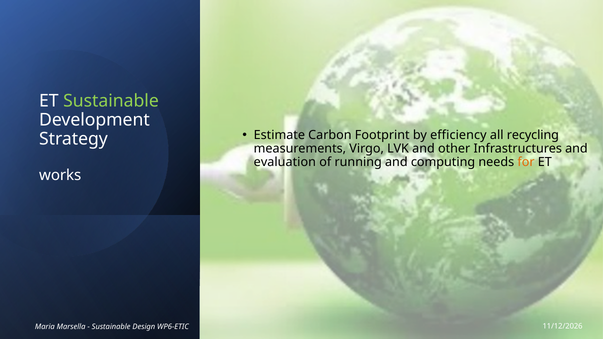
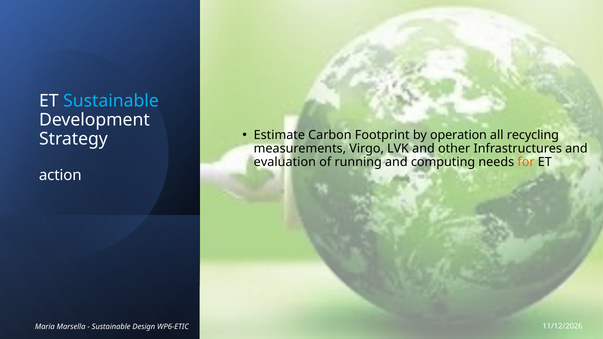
Sustainable at (111, 101) colour: light green -> light blue
efficiency: efficiency -> operation
works: works -> action
